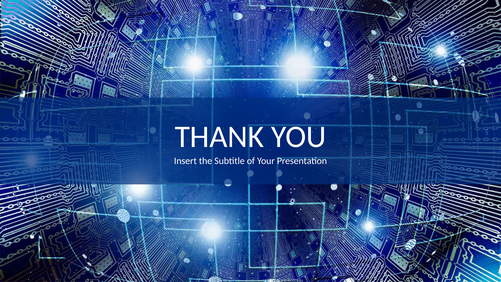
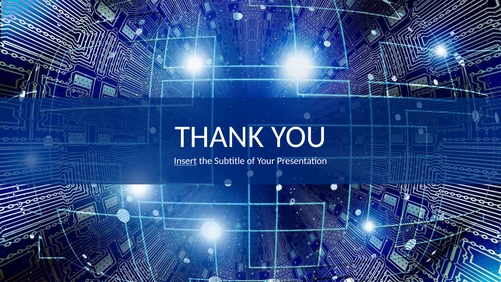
Insert underline: none -> present
